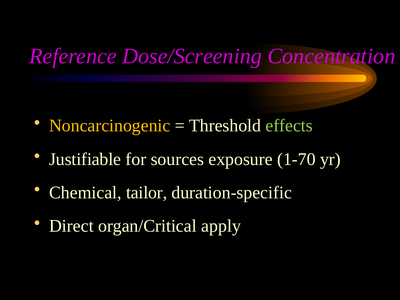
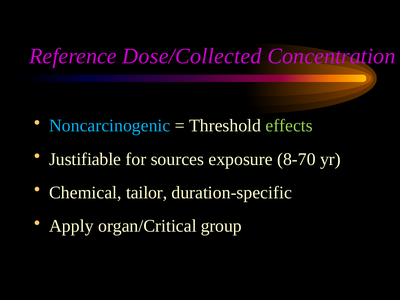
Dose/Screening: Dose/Screening -> Dose/Collected
Noncarcinogenic colour: yellow -> light blue
1-70: 1-70 -> 8-70
Direct: Direct -> Apply
apply: apply -> group
